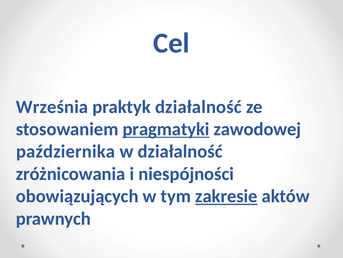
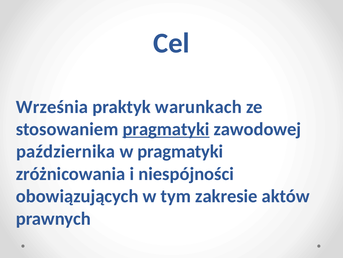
praktyk działalność: działalność -> warunkach
w działalność: działalność -> pragmatyki
zakresie underline: present -> none
